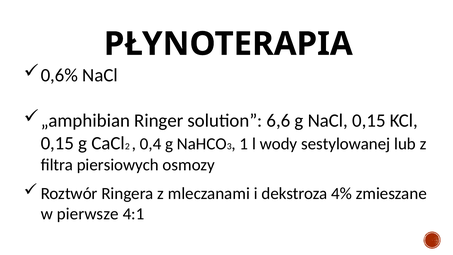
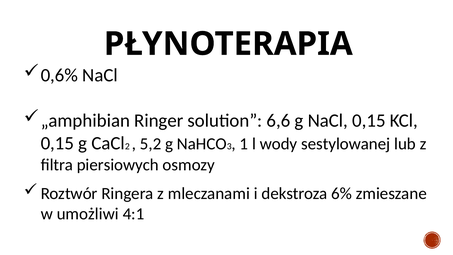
0,4: 0,4 -> 5,2
4%: 4% -> 6%
pierwsze: pierwsze -> umożliwi
